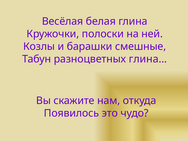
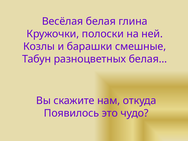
глина…: глина… -> белая…
